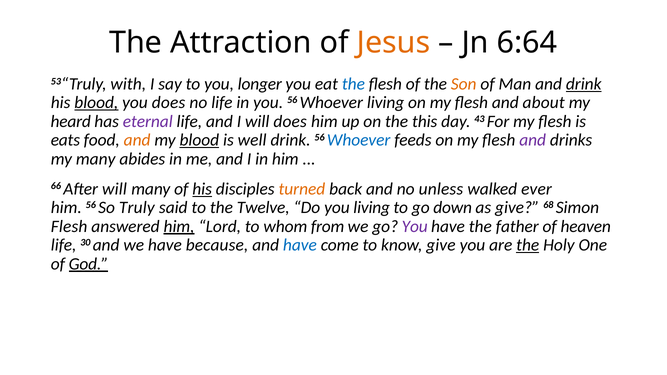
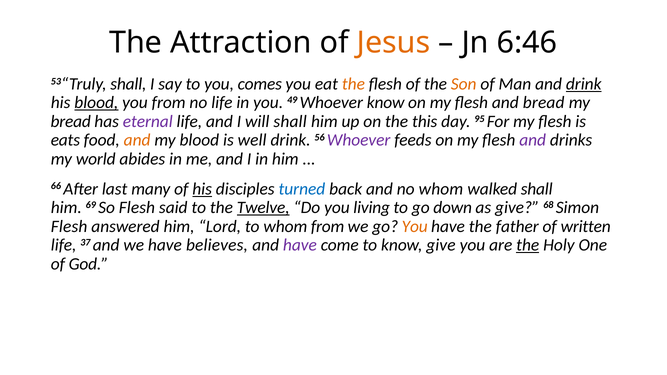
6:64: 6:64 -> 6:46
53“Truly with: with -> shall
longer: longer -> comes
the at (353, 84) colour: blue -> orange
you does: does -> from
you 56: 56 -> 49
Whoever living: living -> know
and about: about -> bread
heard at (71, 122): heard -> bread
will does: does -> shall
43: 43 -> 95
blood at (199, 140) underline: present -> none
Whoever at (359, 140) colour: blue -> purple
my many: many -> world
After will: will -> last
turned colour: orange -> blue
no unless: unless -> whom
walked ever: ever -> shall
him 56: 56 -> 69
So Truly: Truly -> Flesh
Twelve underline: none -> present
him at (179, 226) underline: present -> none
You at (415, 226) colour: purple -> orange
heaven: heaven -> written
30: 30 -> 37
because: because -> believes
have at (300, 245) colour: blue -> purple
God underline: present -> none
